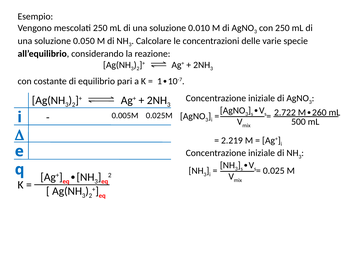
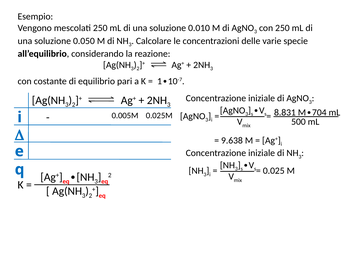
2.722: 2.722 -> 8.831
260: 260 -> 704
2.219: 2.219 -> 9.638
